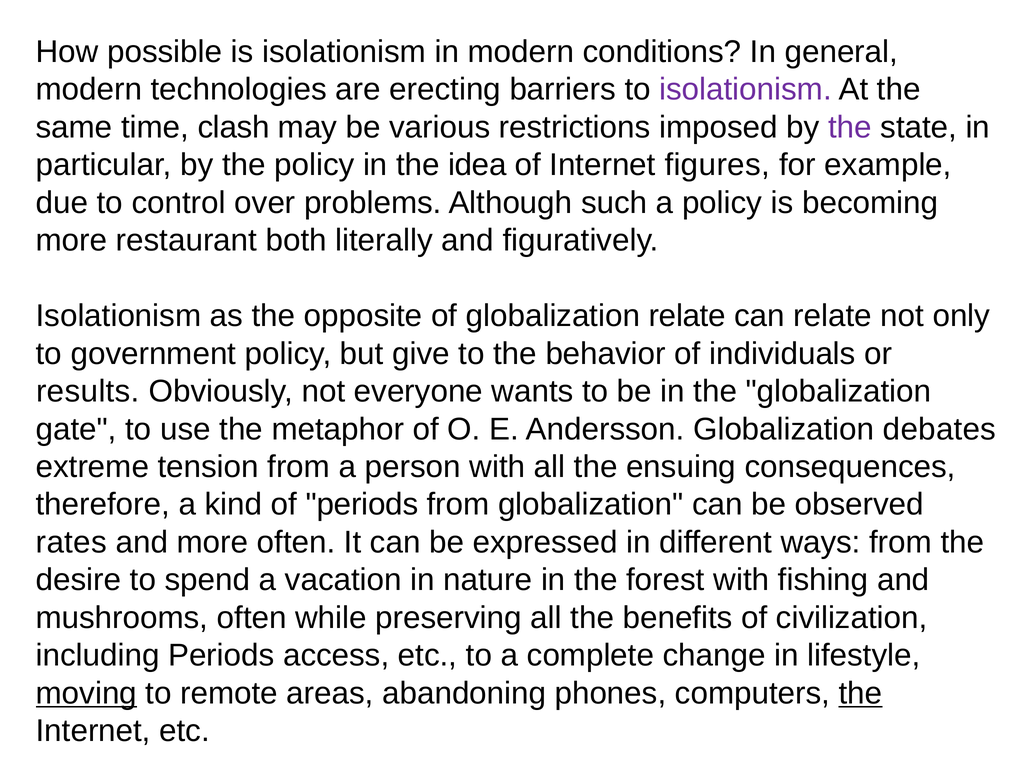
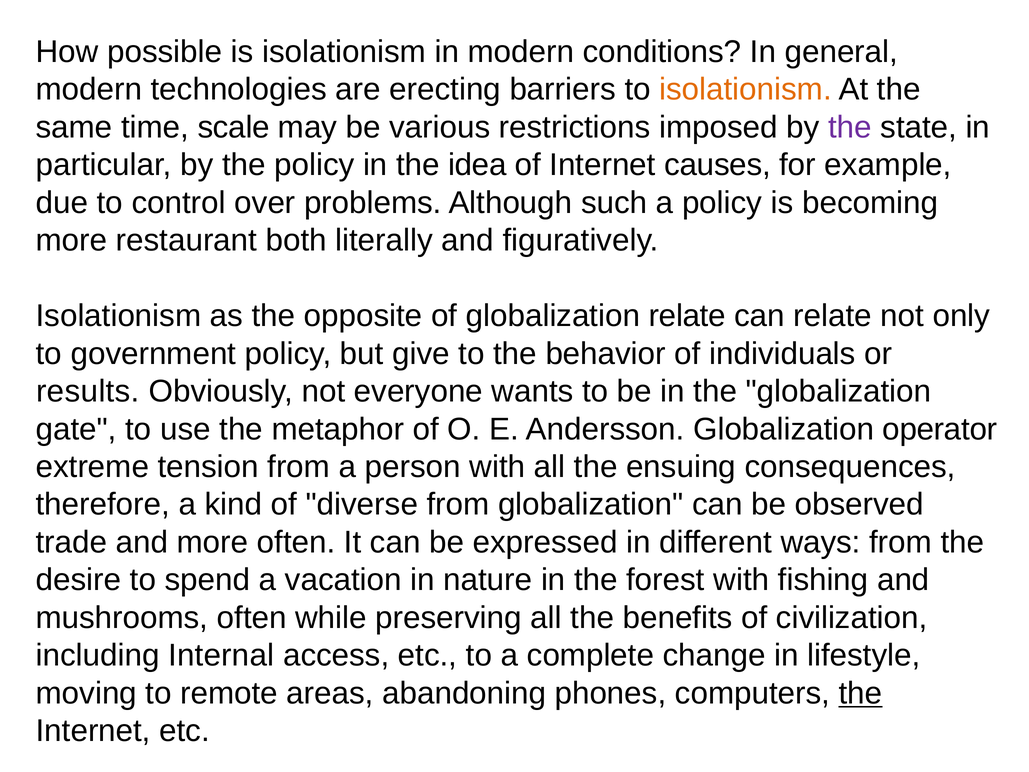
isolationism at (746, 90) colour: purple -> orange
clash: clash -> scale
figures: figures -> causes
debates: debates -> operator
of periods: periods -> diverse
rates: rates -> trade
including Periods: Periods -> Internal
moving underline: present -> none
